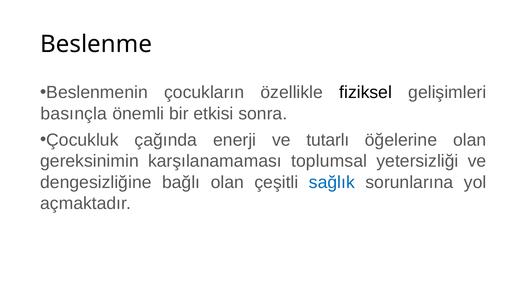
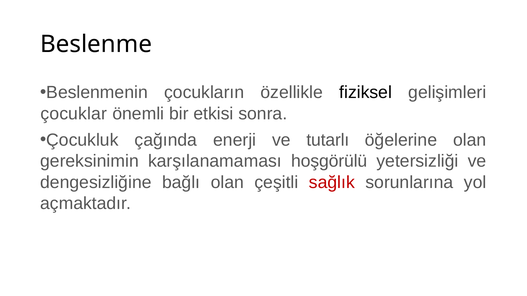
basınçla: basınçla -> çocuklar
toplumsal: toplumsal -> hoşgörülü
sağlık colour: blue -> red
